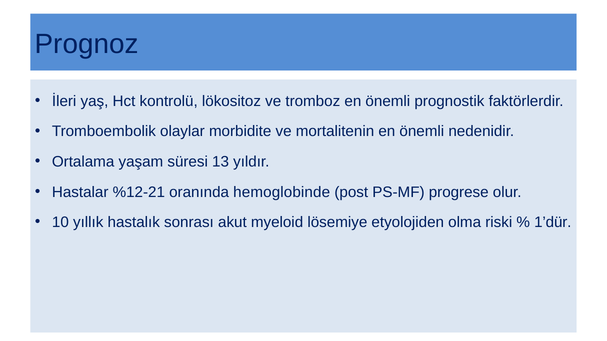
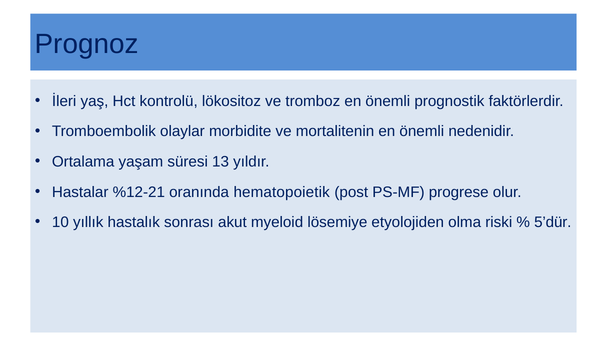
hemoglobinde: hemoglobinde -> hematopoietik
1’dür: 1’dür -> 5’dür
